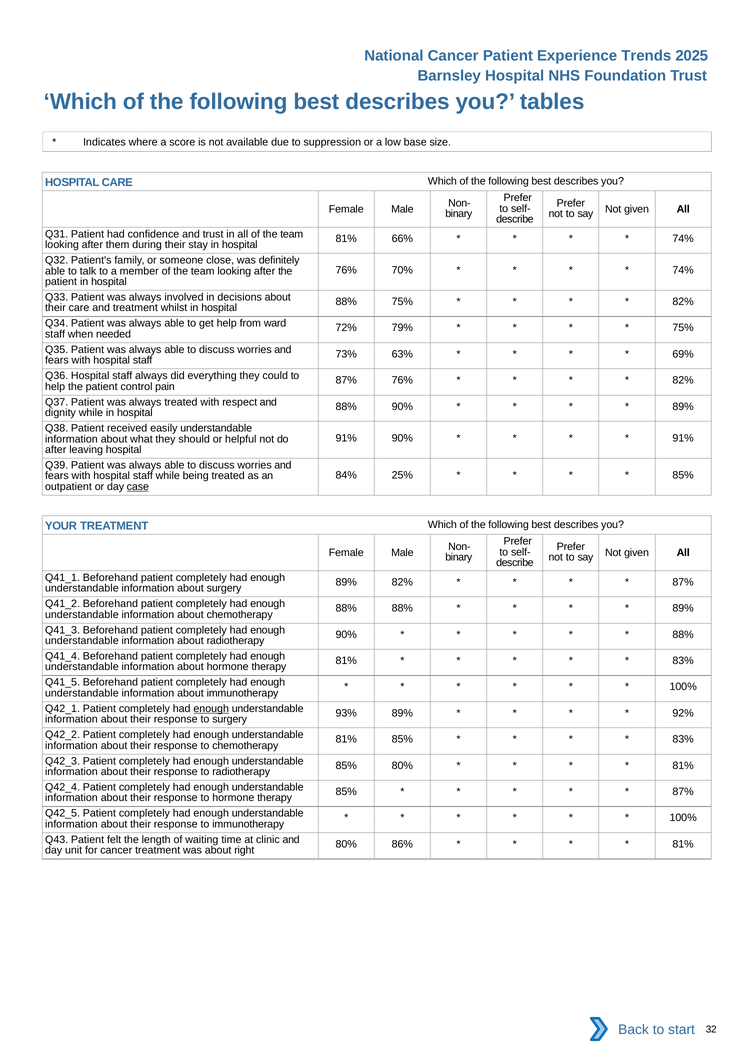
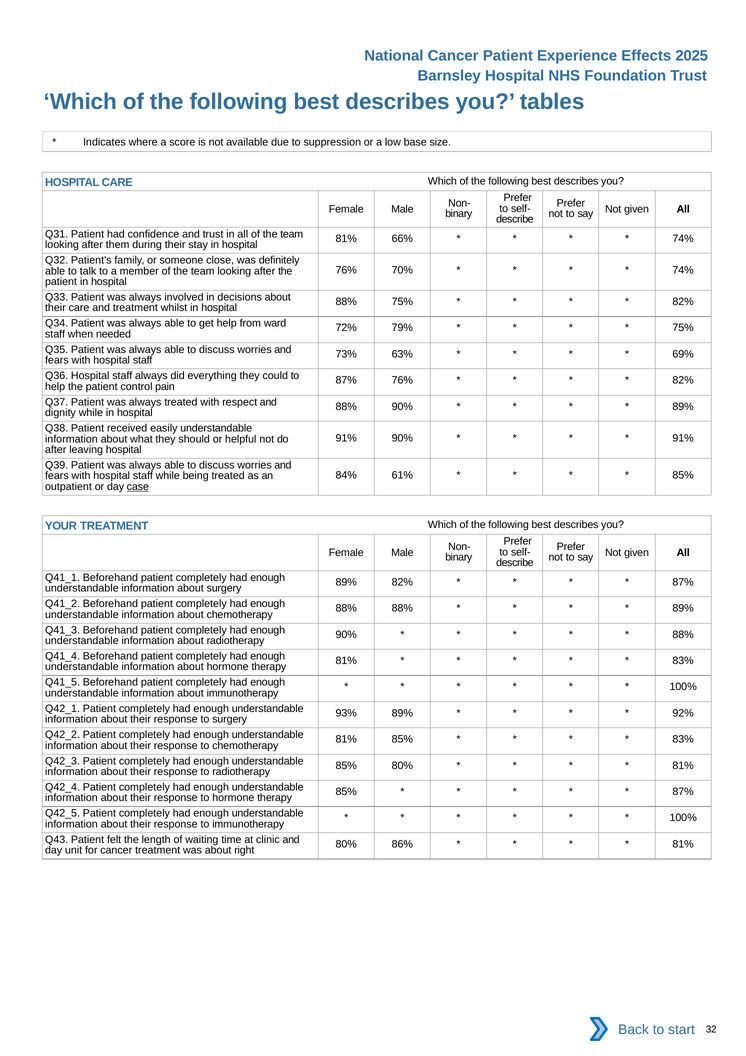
Trends: Trends -> Effects
25%: 25% -> 61%
enough at (211, 708) underline: present -> none
